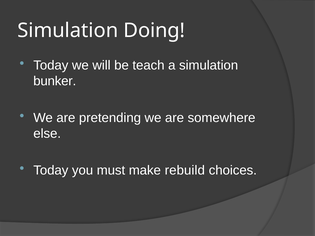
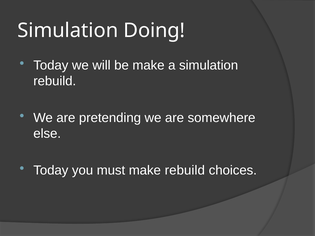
be teach: teach -> make
bunker at (55, 81): bunker -> rebuild
